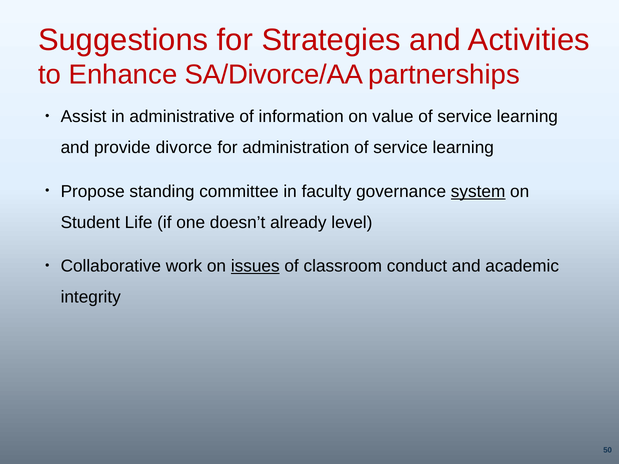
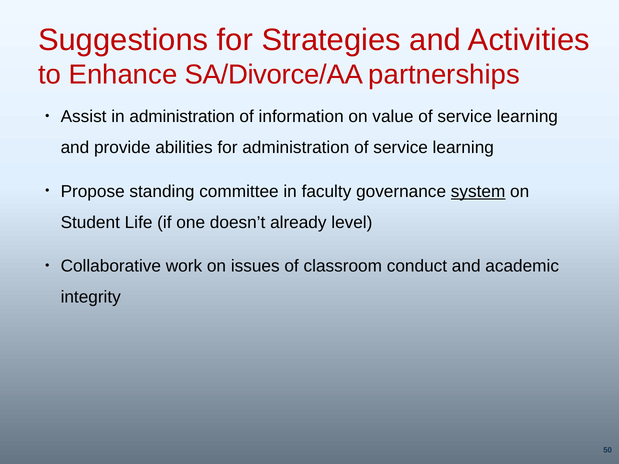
in administrative: administrative -> administration
divorce: divorce -> abilities
issues underline: present -> none
